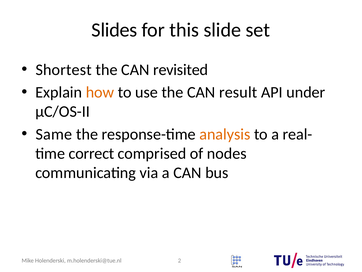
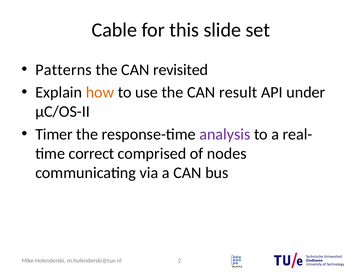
Slides: Slides -> Cable
Shortest: Shortest -> Patterns
Same: Same -> Timer
analysis colour: orange -> purple
